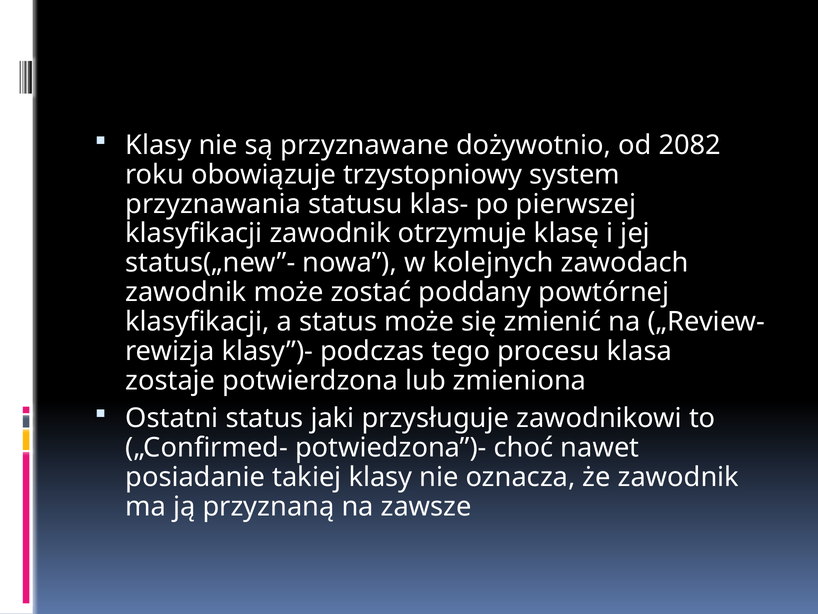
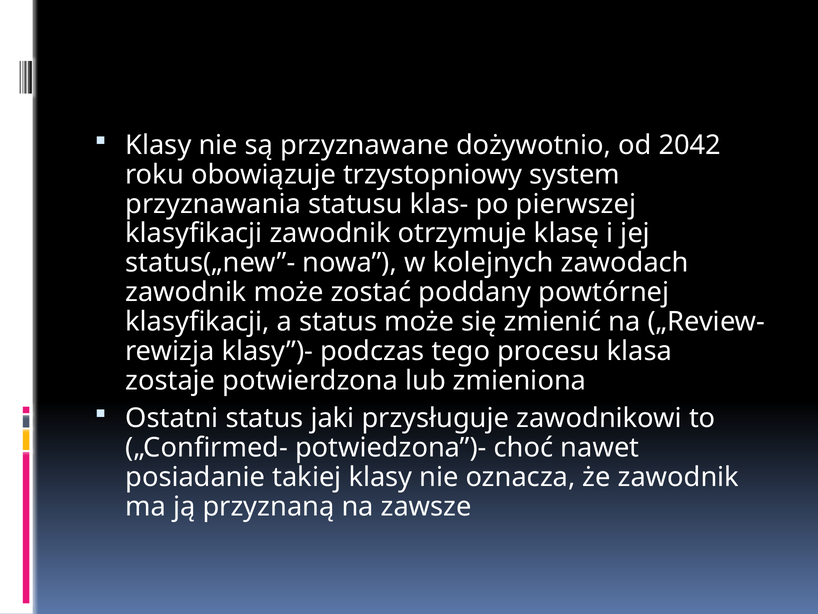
2082: 2082 -> 2042
